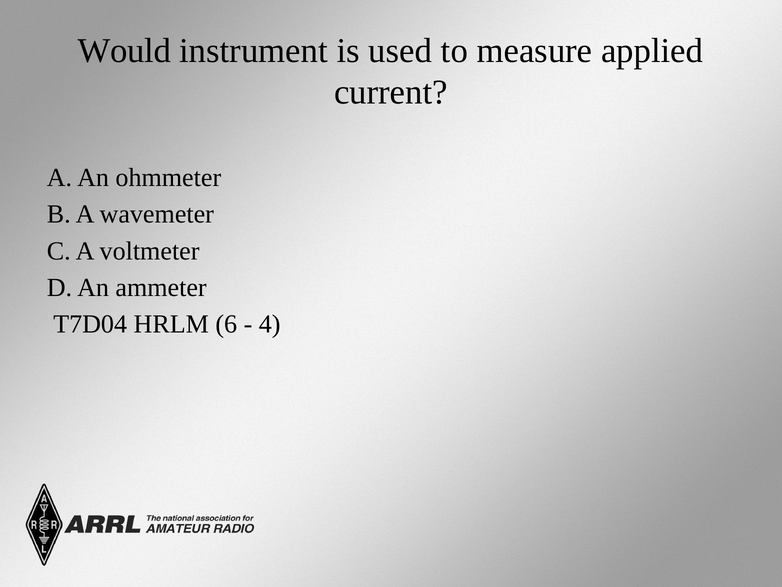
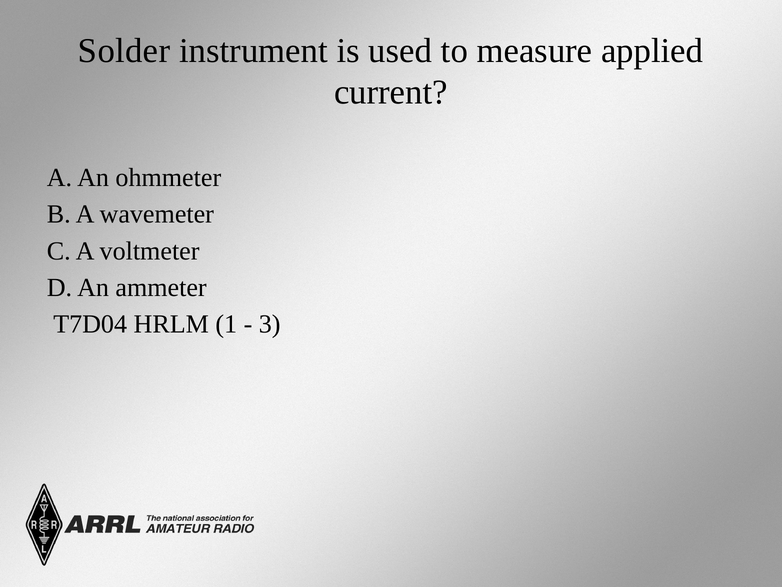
Would: Would -> Solder
6: 6 -> 1
4: 4 -> 3
